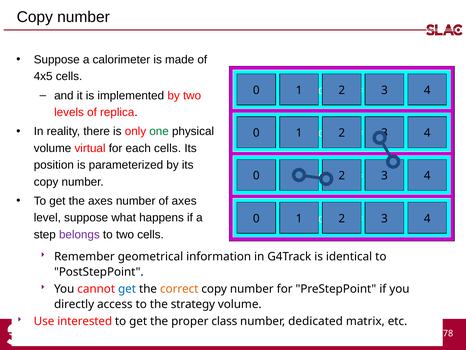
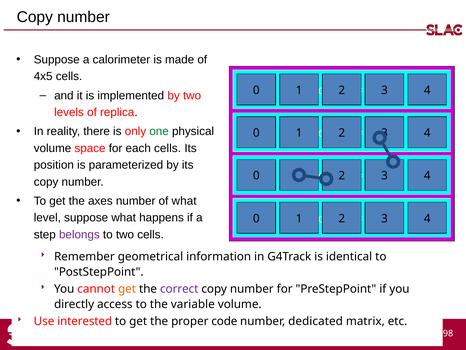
virtual: virtual -> space
of axes: axes -> what
get at (127, 288) colour: blue -> orange
correct colour: orange -> purple
strategy: strategy -> variable
class: class -> code
78: 78 -> 98
